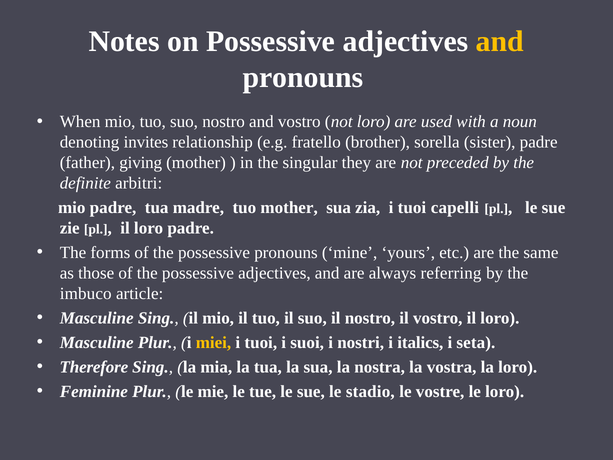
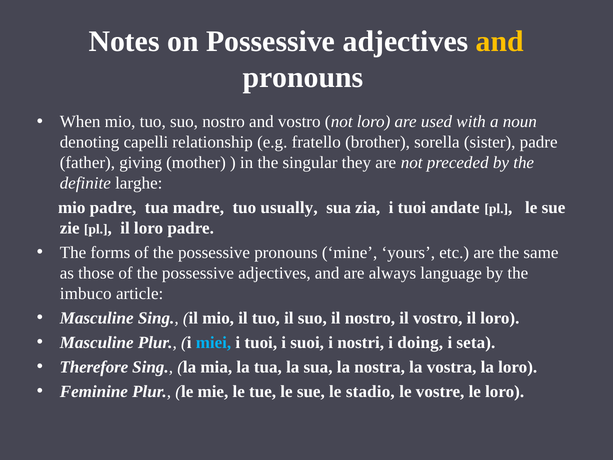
invites: invites -> capelli
arbitri: arbitri -> larghe
tuo mother: mother -> usually
capelli: capelli -> andate
referring: referring -> language
miei colour: yellow -> light blue
italics: italics -> doing
